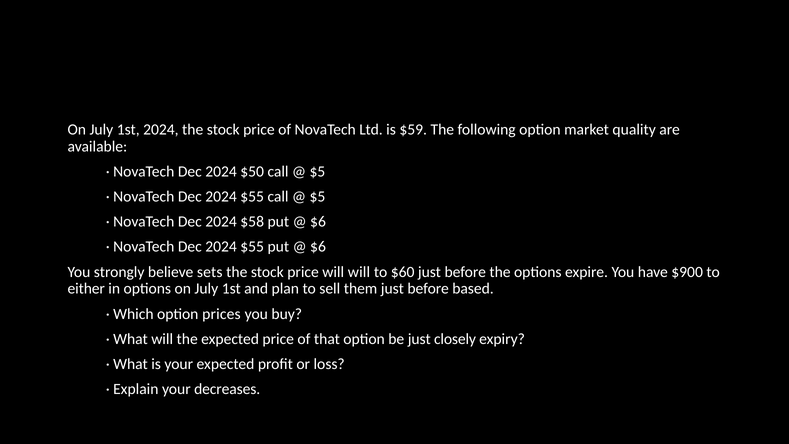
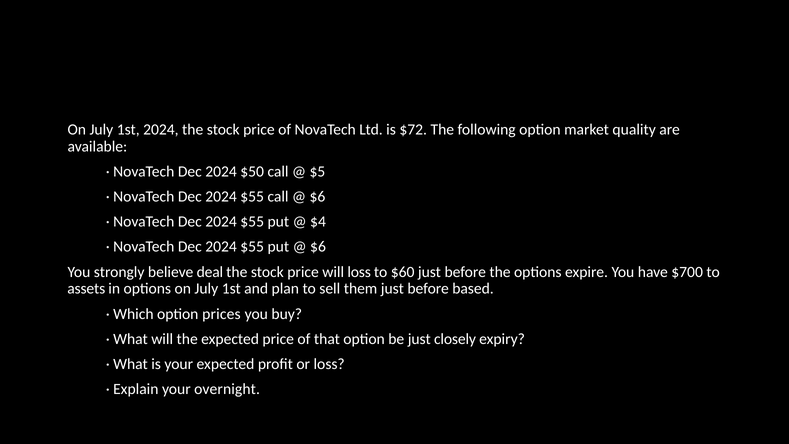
$59: $59 -> $72
$5 at (317, 196): $5 -> $6
$58 at (252, 222): $58 -> $55
$6 at (318, 222): $6 -> $4
sets: sets -> deal
will will: will -> loss
$900: $900 -> $700
either: either -> assets
decreases: decreases -> overnight
